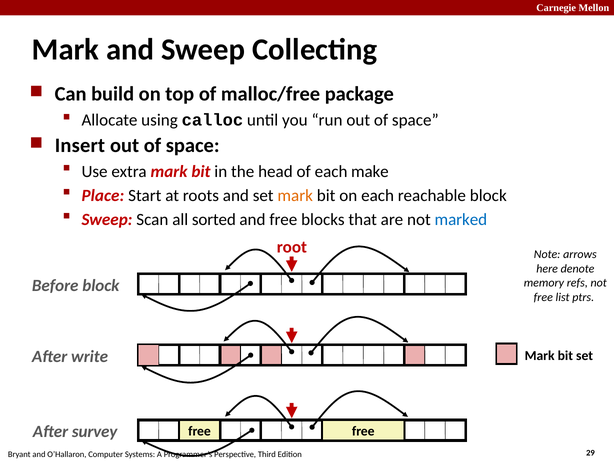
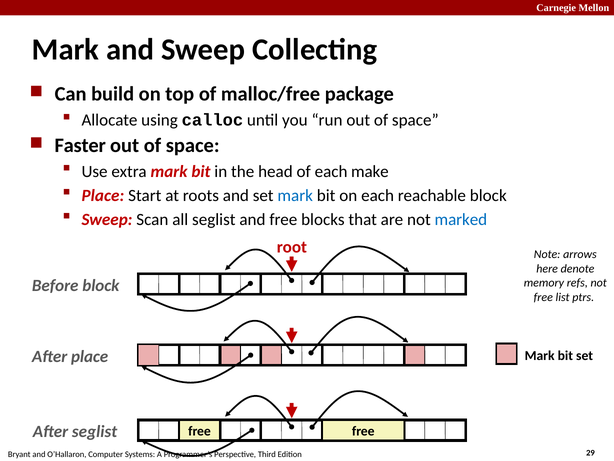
Insert: Insert -> Faster
mark at (295, 195) colour: orange -> blue
all sorted: sorted -> seglist
After write: write -> place
After survey: survey -> seglist
